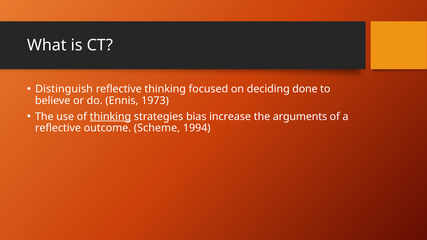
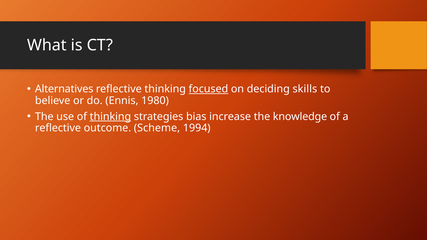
Distinguish: Distinguish -> Alternatives
focused underline: none -> present
done: done -> skills
1973: 1973 -> 1980
arguments: arguments -> knowledge
